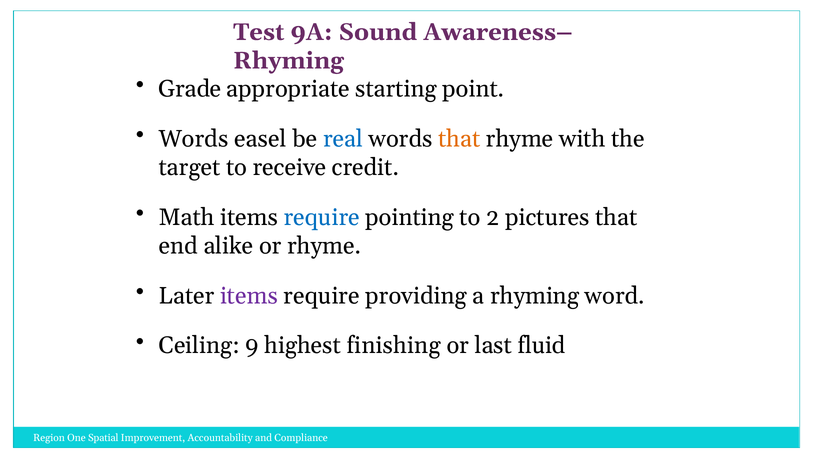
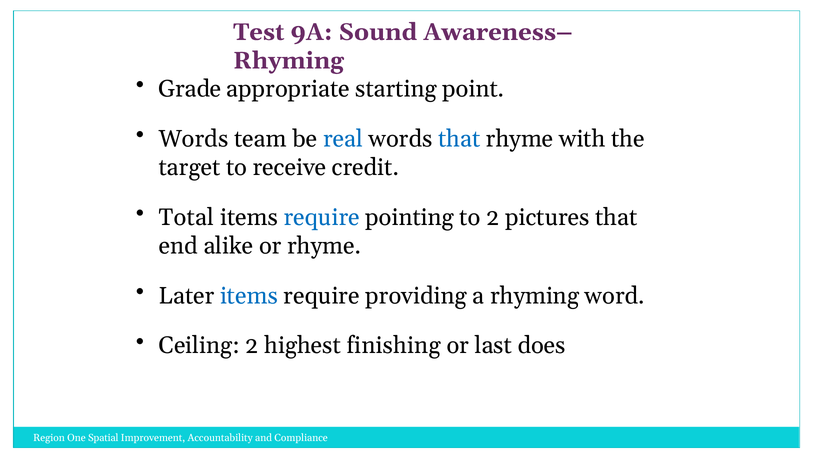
easel: easel -> team
that at (459, 139) colour: orange -> blue
Math: Math -> Total
items at (249, 296) colour: purple -> blue
Ceiling 9: 9 -> 2
fluid: fluid -> does
